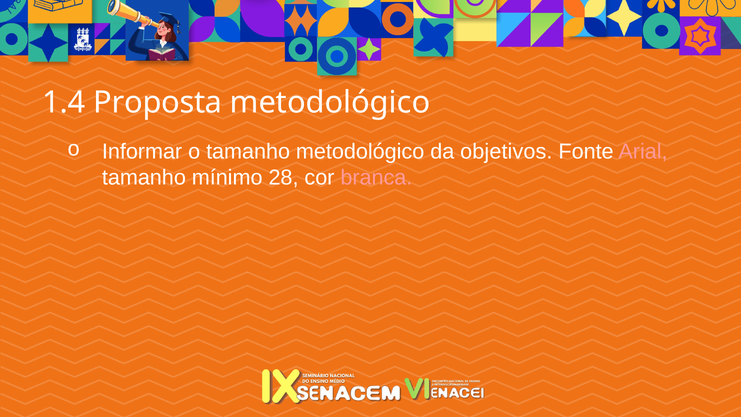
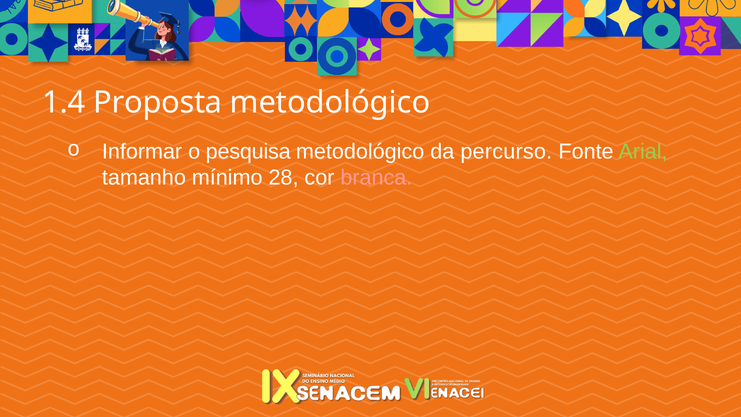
o tamanho: tamanho -> pesquisa
objetivos: objetivos -> percurso
Arial colour: pink -> light green
